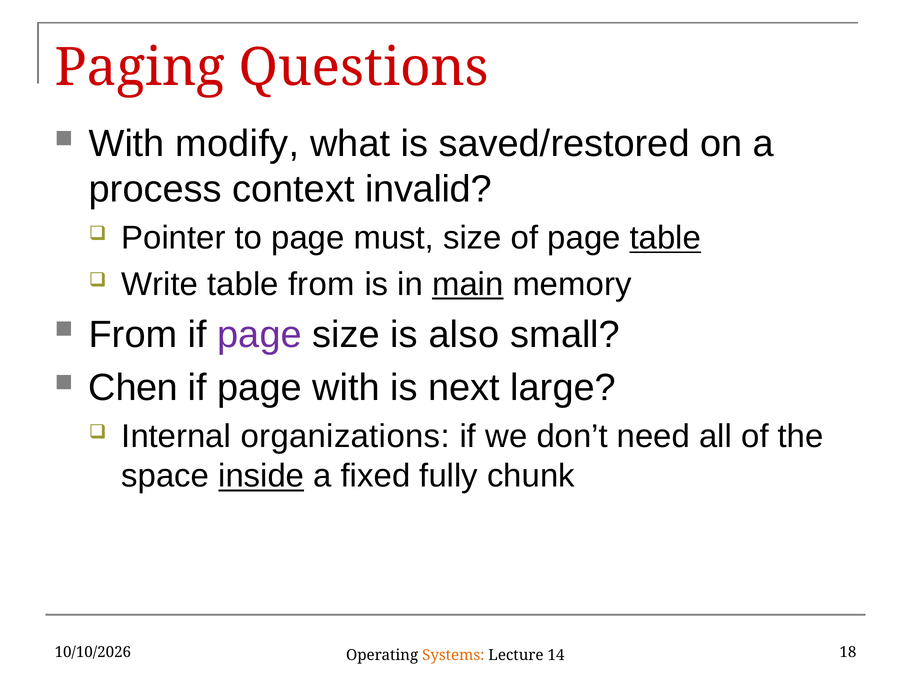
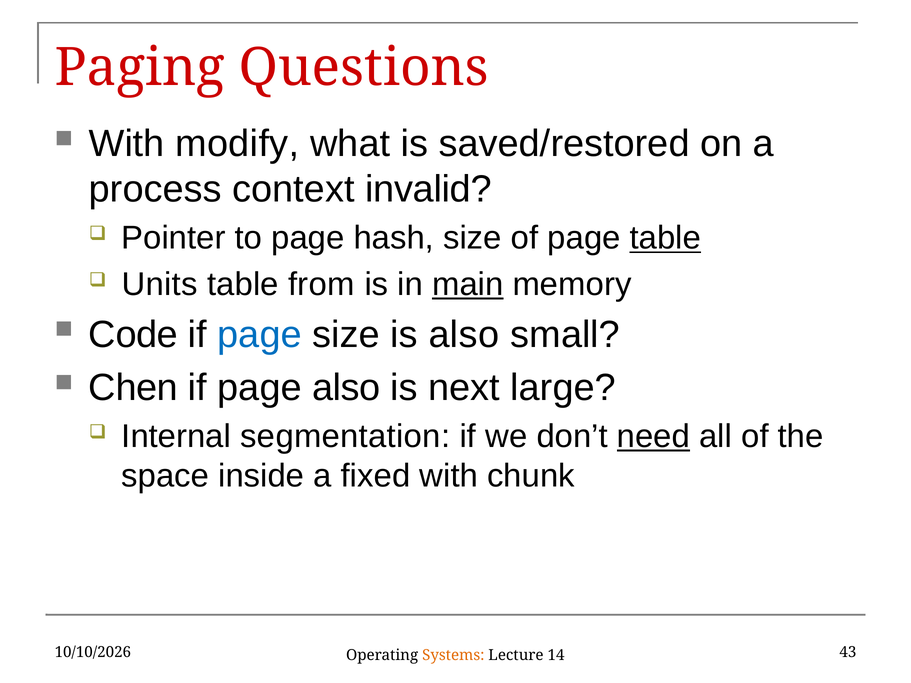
must: must -> hash
Write: Write -> Units
From at (133, 335): From -> Code
page at (260, 335) colour: purple -> blue
page with: with -> also
organizations: organizations -> segmentation
need underline: none -> present
inside underline: present -> none
fixed fully: fully -> with
18: 18 -> 43
